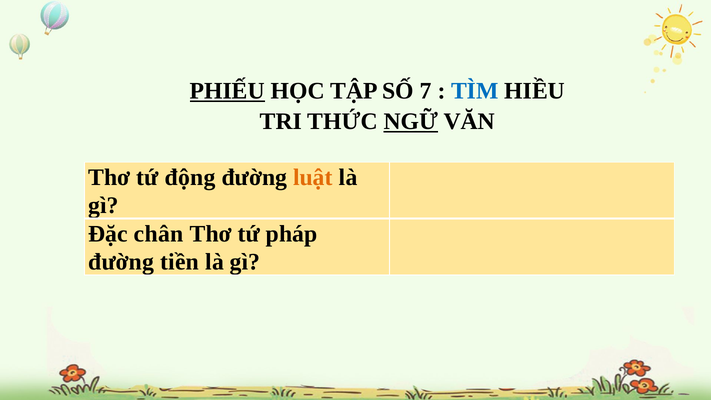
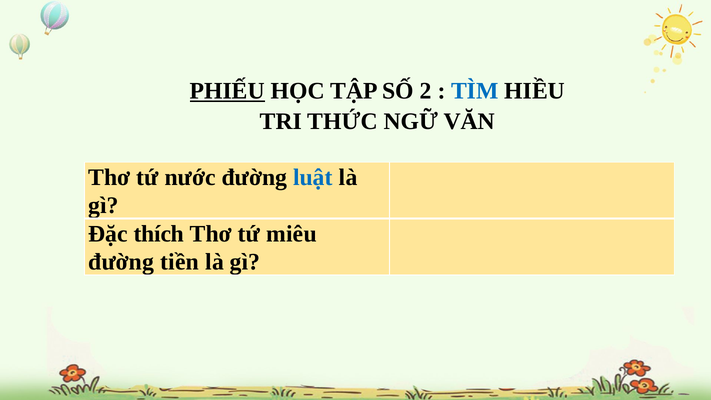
7: 7 -> 2
NGỮ underline: present -> none
động: động -> nước
luật colour: orange -> blue
chân: chân -> thích
pháp: pháp -> miêu
